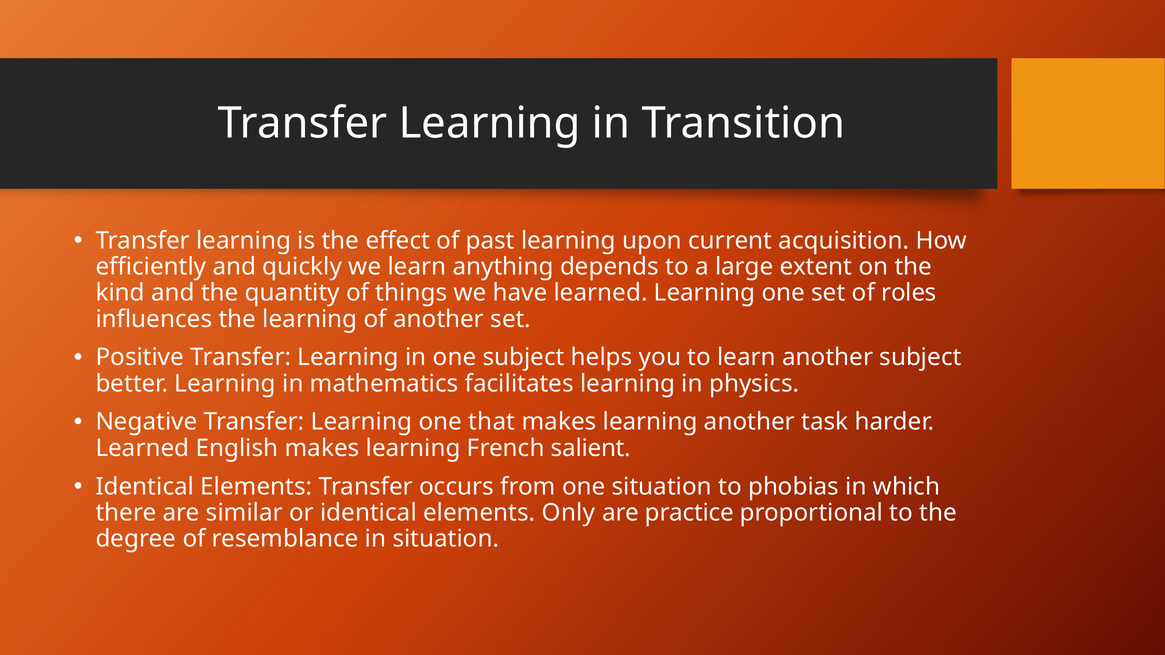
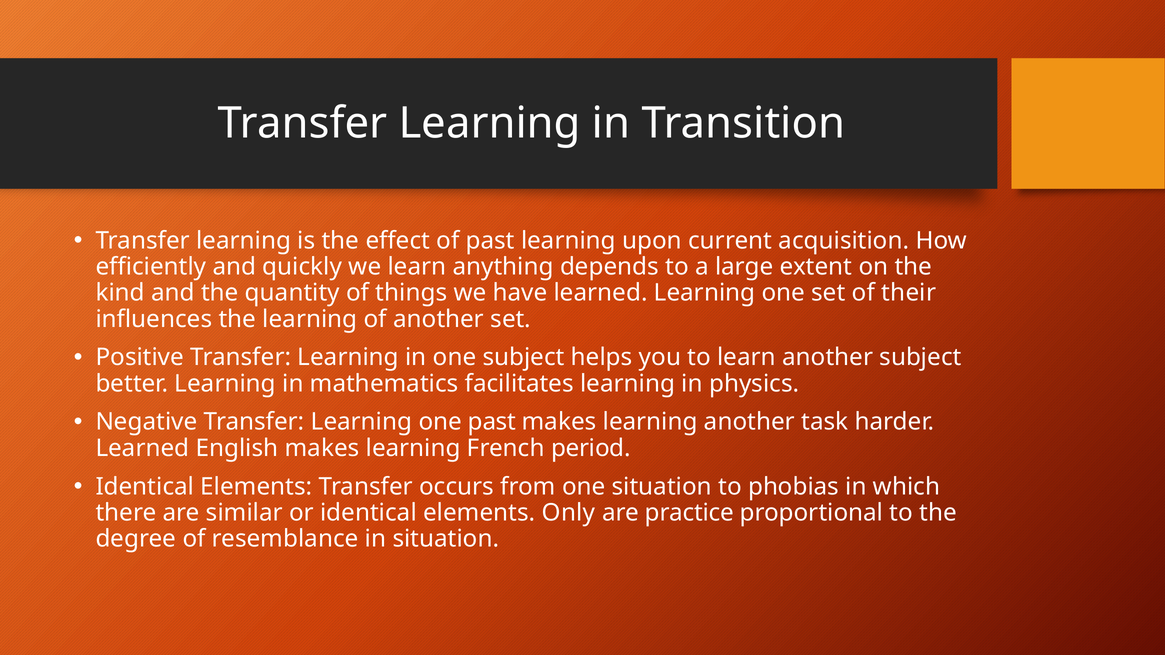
roles: roles -> their
one that: that -> past
salient: salient -> period
